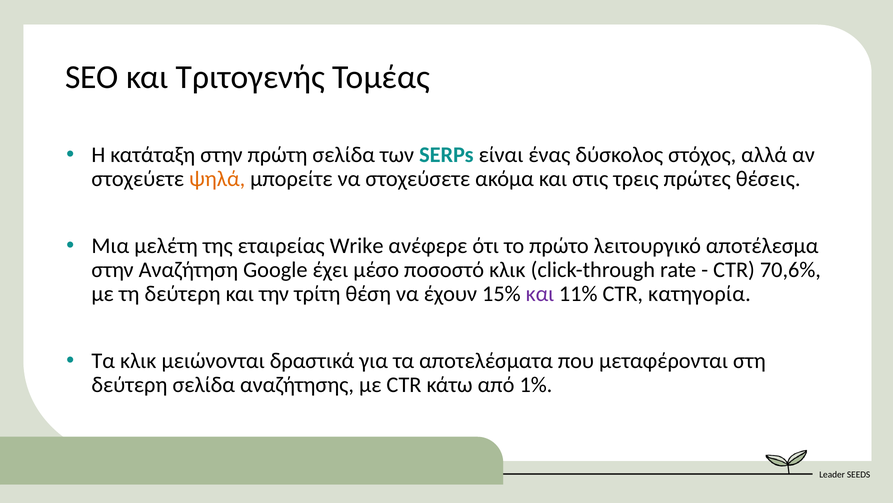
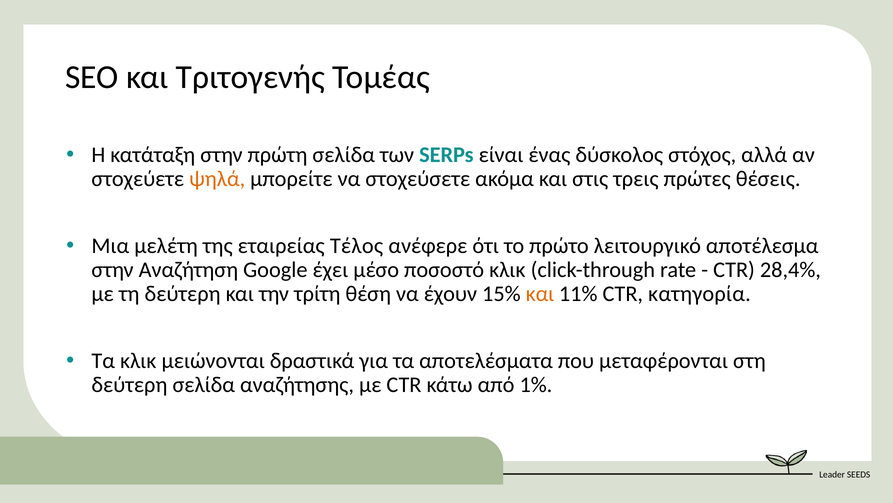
Wrike: Wrike -> Τέλος
70,6%: 70,6% -> 28,4%
και at (540, 294) colour: purple -> orange
